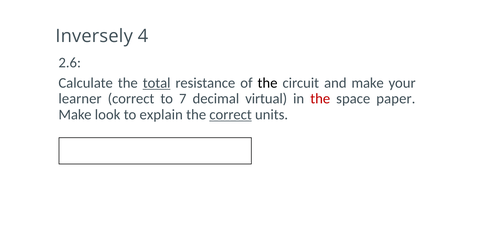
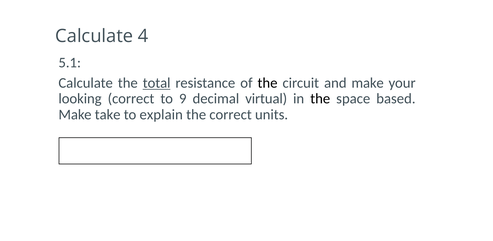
Inversely at (94, 36): Inversely -> Calculate
2.6: 2.6 -> 5.1
learner: learner -> looking
7: 7 -> 9
the at (320, 99) colour: red -> black
paper: paper -> based
look: look -> take
correct at (231, 115) underline: present -> none
